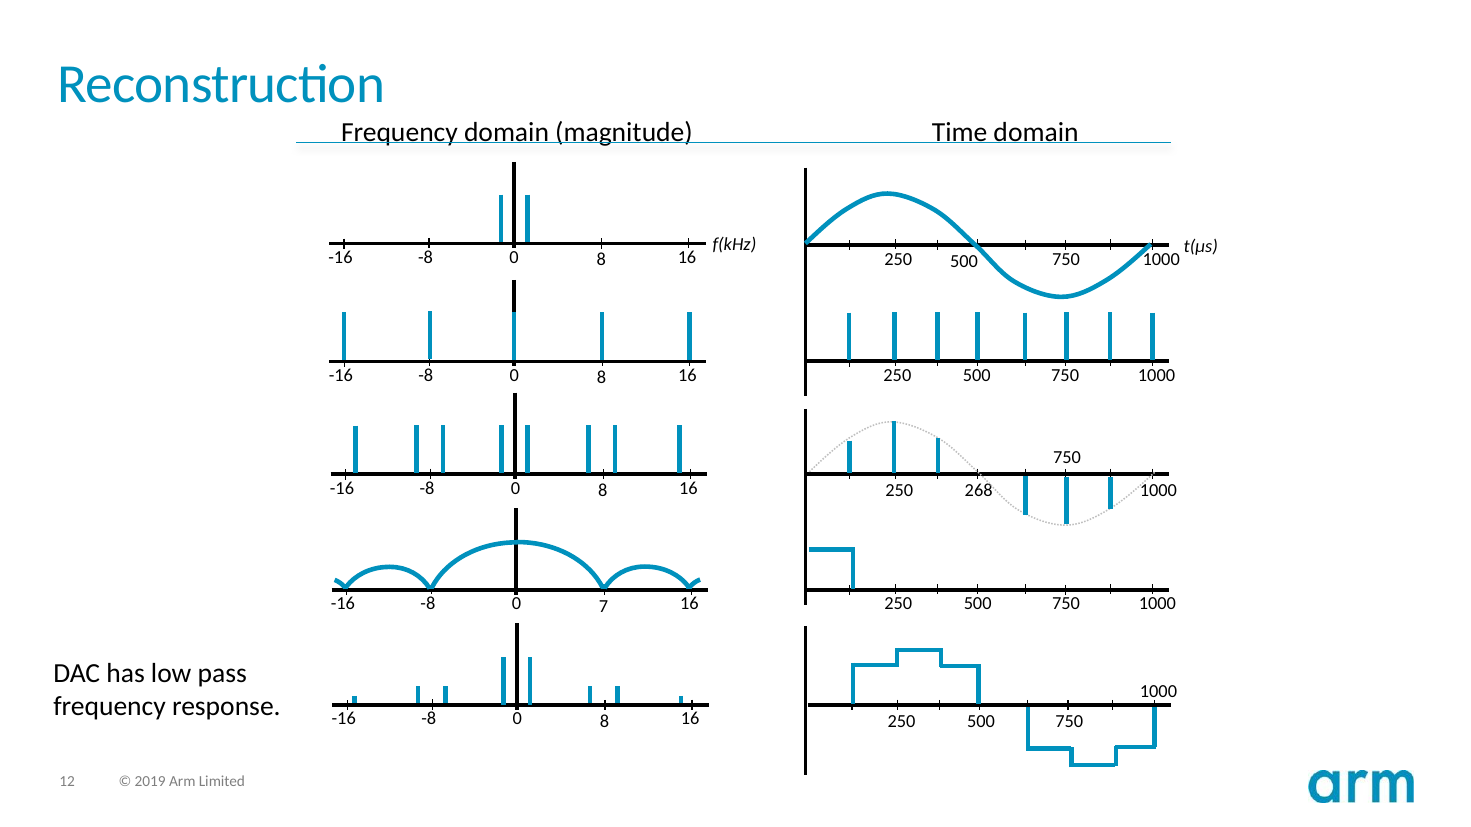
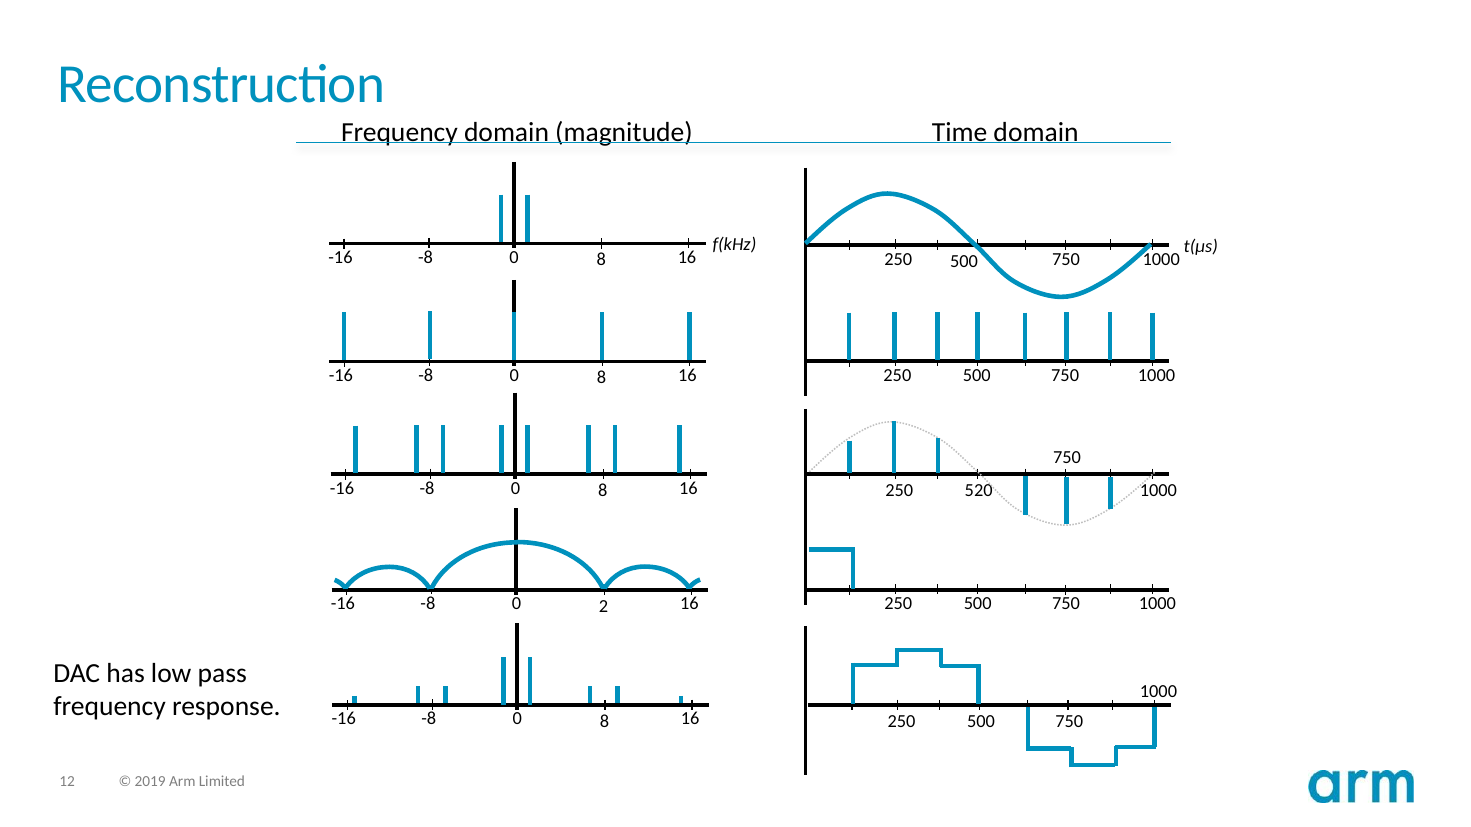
268: 268 -> 520
7: 7 -> 2
